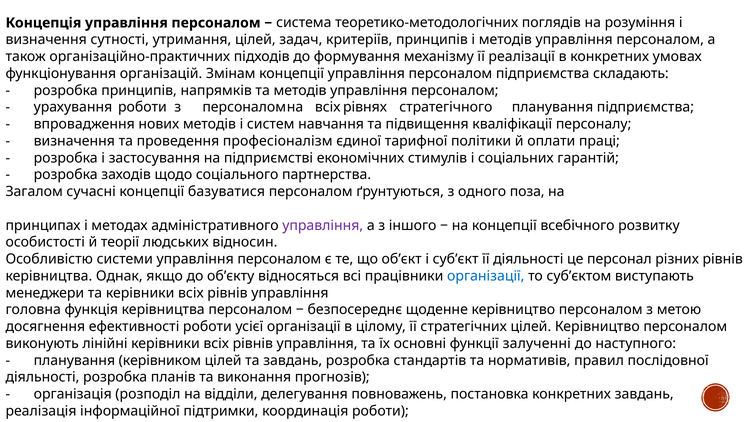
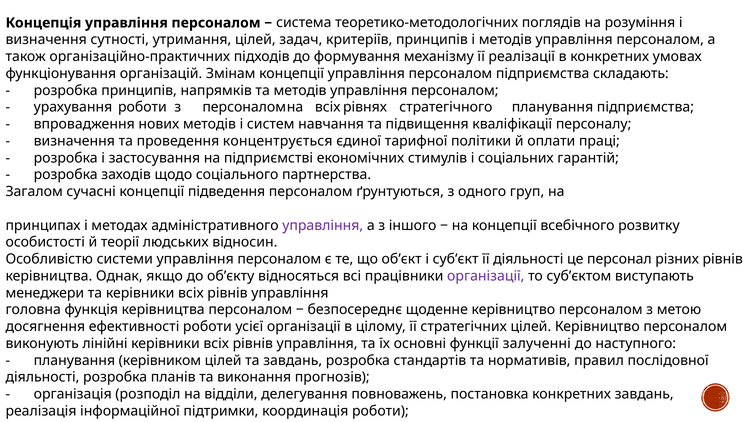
професіоналізм: професіоналізм -> концентрується
базуватися: базуватися -> підведення
поза: поза -> груп
організації at (486, 276) colour: blue -> purple
